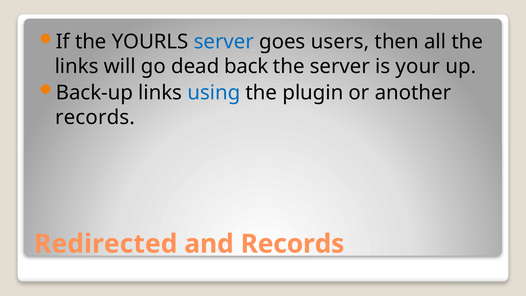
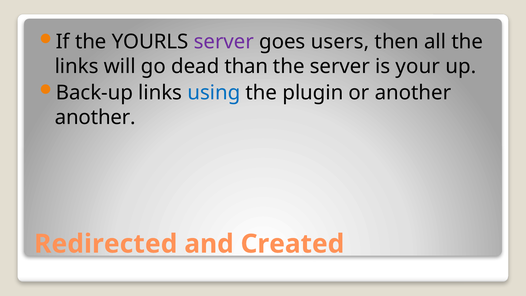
server at (224, 42) colour: blue -> purple
back: back -> than
records at (95, 117): records -> another
and Records: Records -> Created
